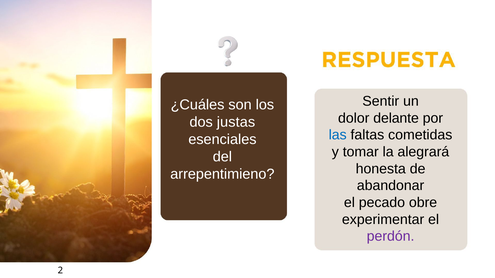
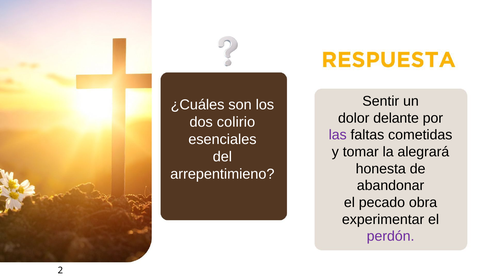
justas: justas -> colirio
las colour: blue -> purple
obre: obre -> obra
